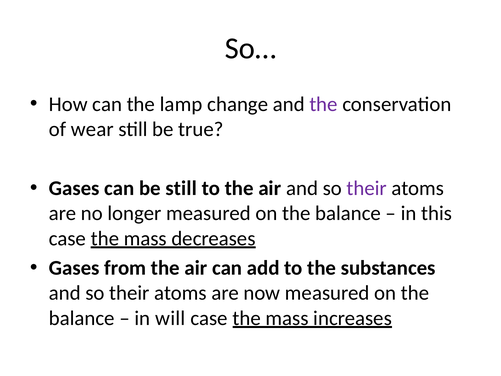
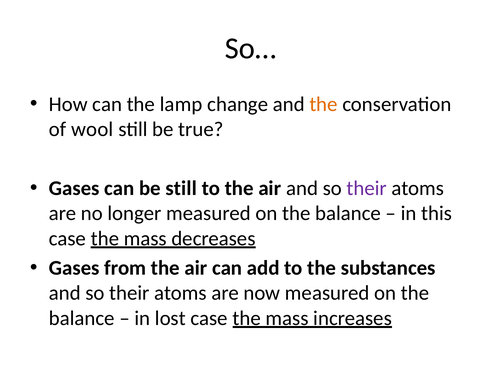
the at (324, 104) colour: purple -> orange
wear: wear -> wool
will: will -> lost
